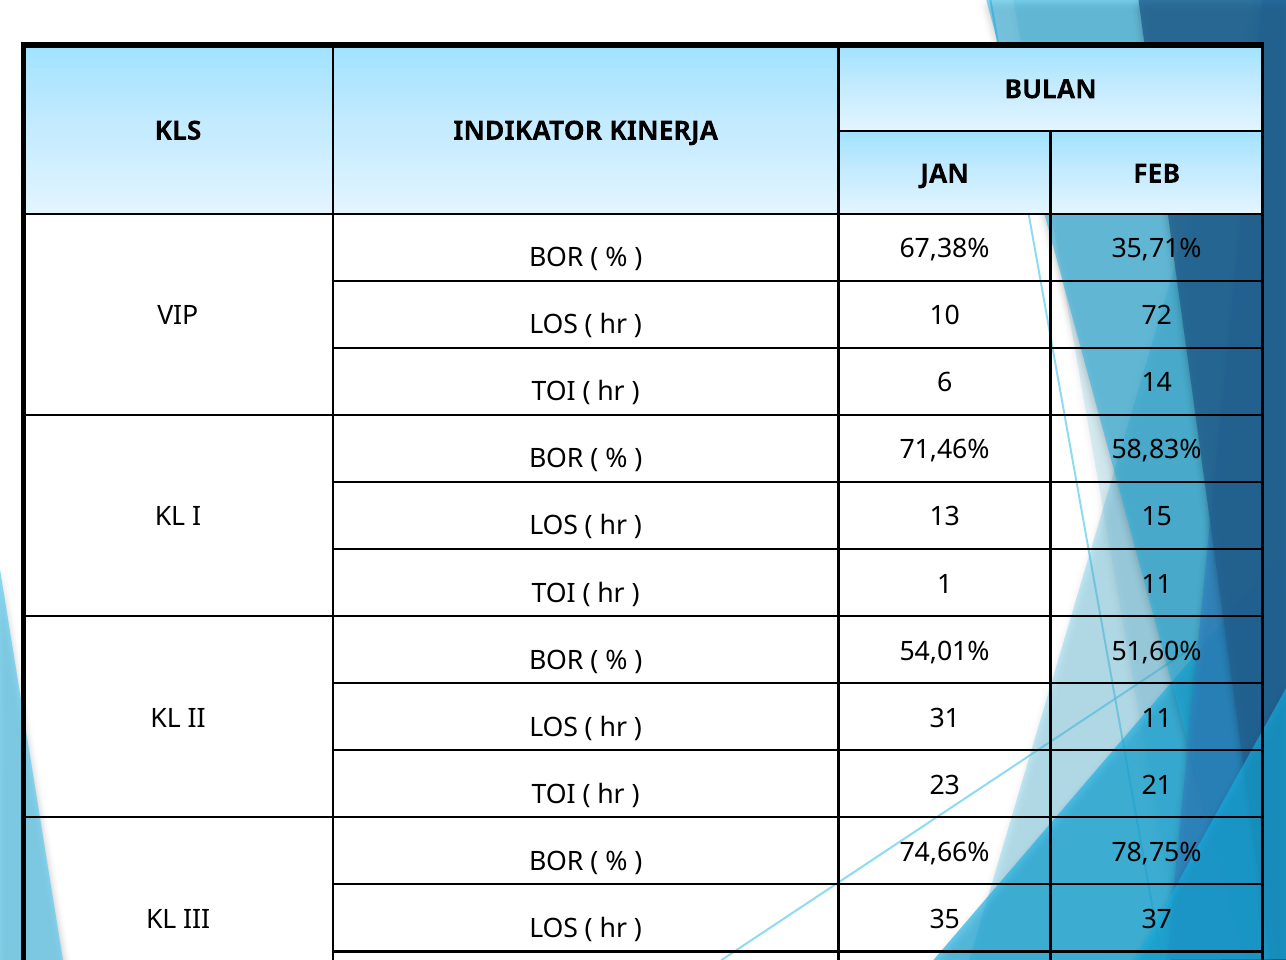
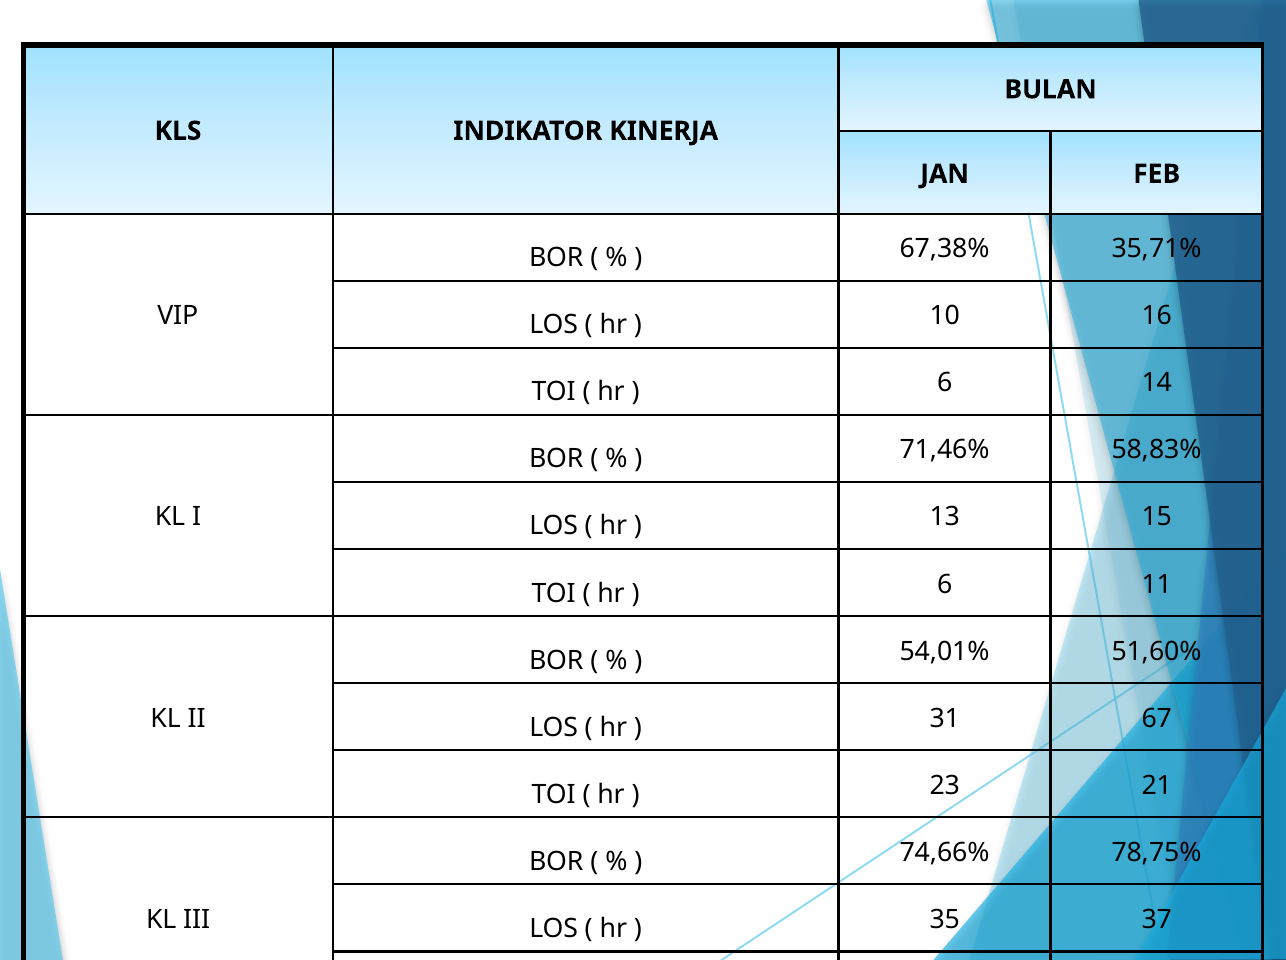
72: 72 -> 16
1 at (945, 584): 1 -> 6
31 11: 11 -> 67
